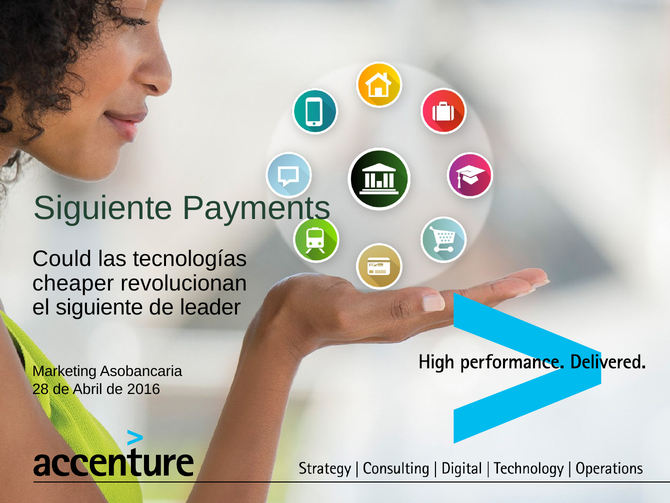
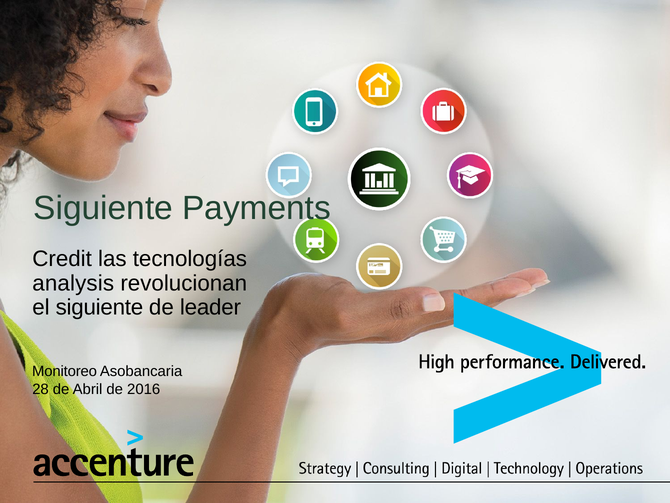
Could: Could -> Credit
cheaper: cheaper -> analysis
Marketing: Marketing -> Monitoreo
